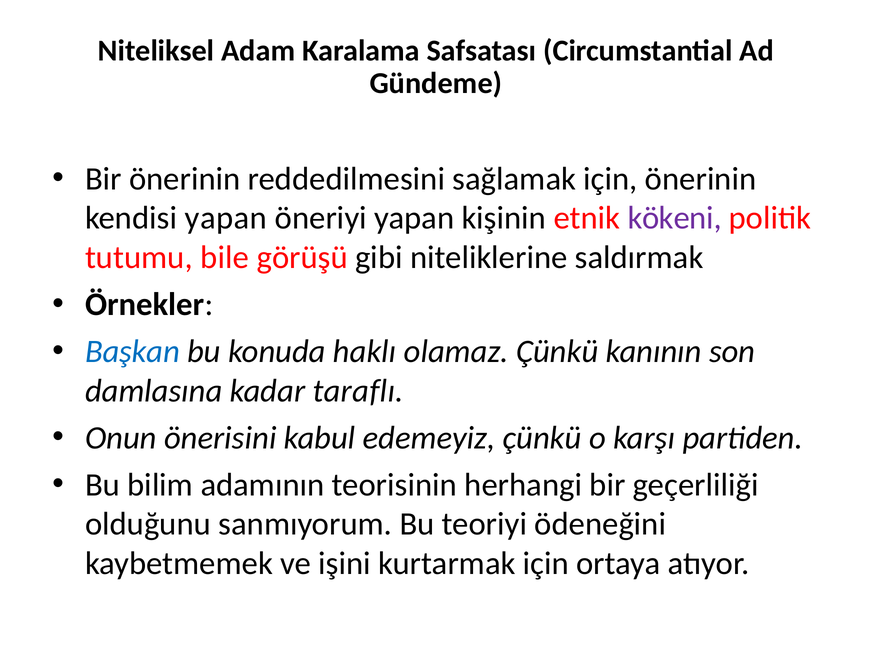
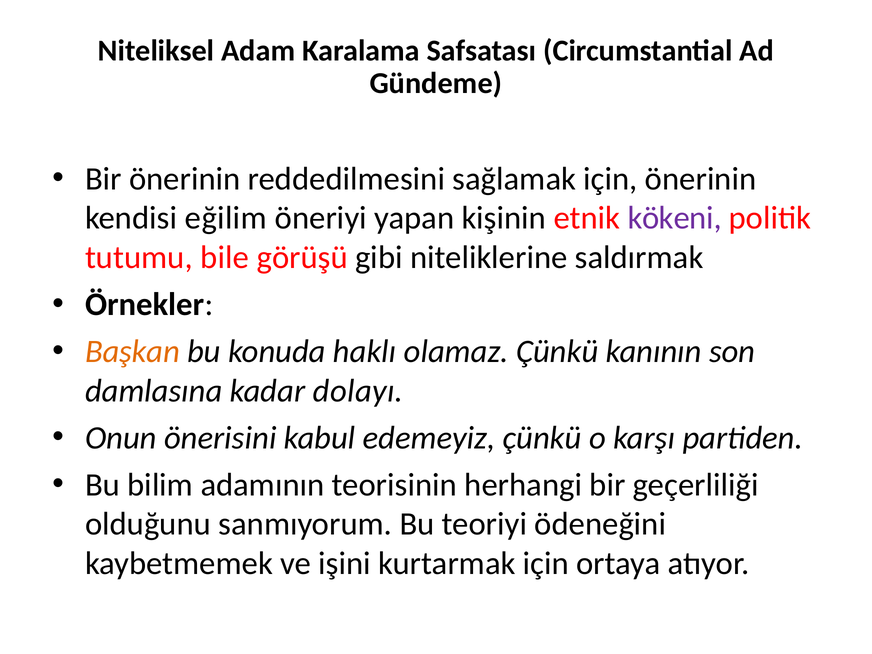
kendisi yapan: yapan -> eğilim
Başkan colour: blue -> orange
taraflı: taraflı -> dolayı
